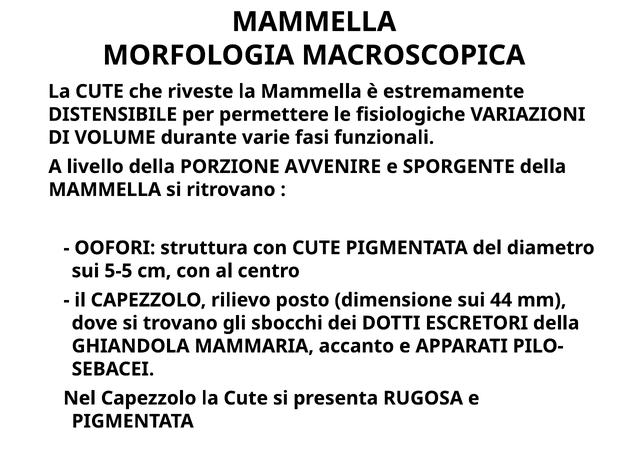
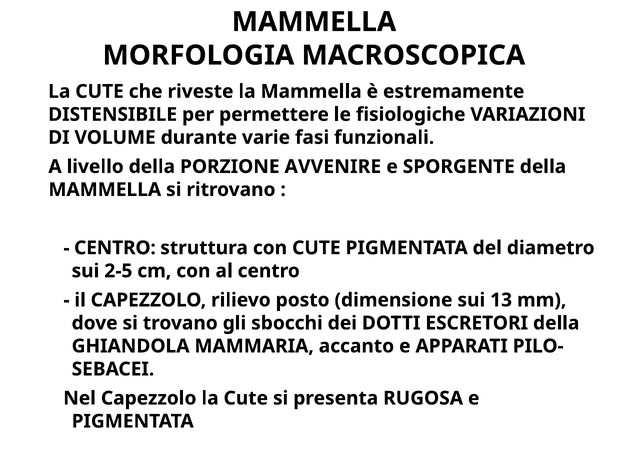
OOFORI at (115, 248): OOFORI -> CENTRO
5-5: 5-5 -> 2-5
44: 44 -> 13
